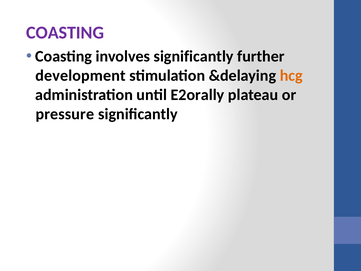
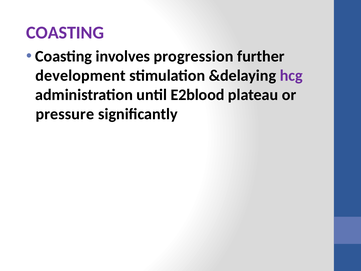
involves significantly: significantly -> progression
hcg colour: orange -> purple
E2orally: E2orally -> E2blood
